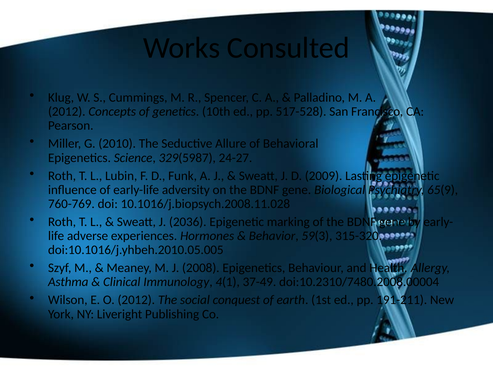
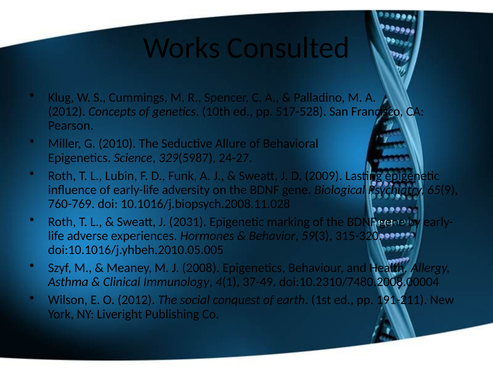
2036: 2036 -> 2031
